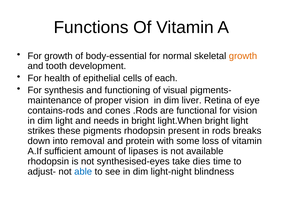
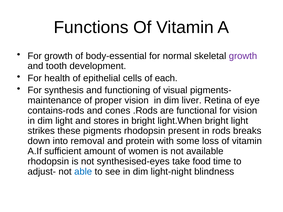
growth at (243, 56) colour: orange -> purple
needs: needs -> stores
lipases: lipases -> women
dies: dies -> food
